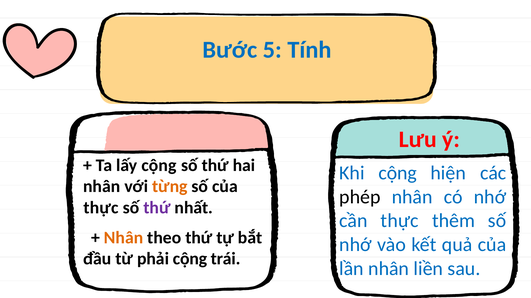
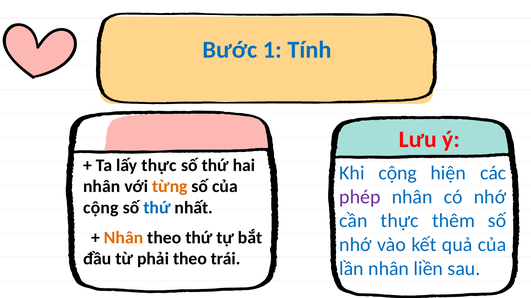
5: 5 -> 1
lấy cộng: cộng -> thực
phép colour: black -> purple
thực at (101, 208): thực -> cộng
thứ at (157, 208) colour: purple -> blue
phải cộng: cộng -> theo
